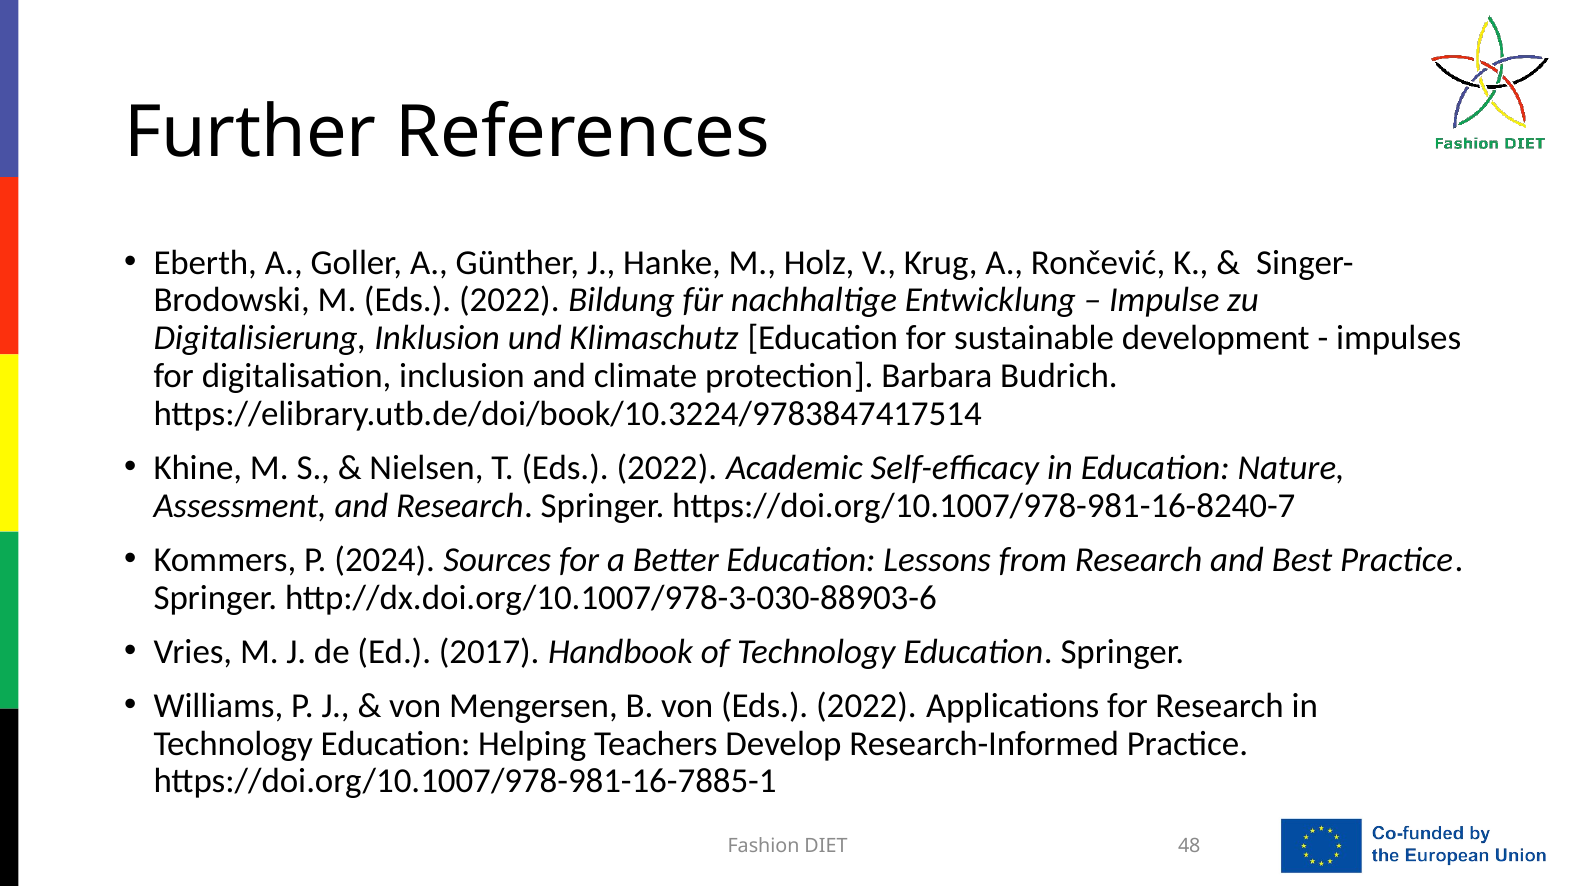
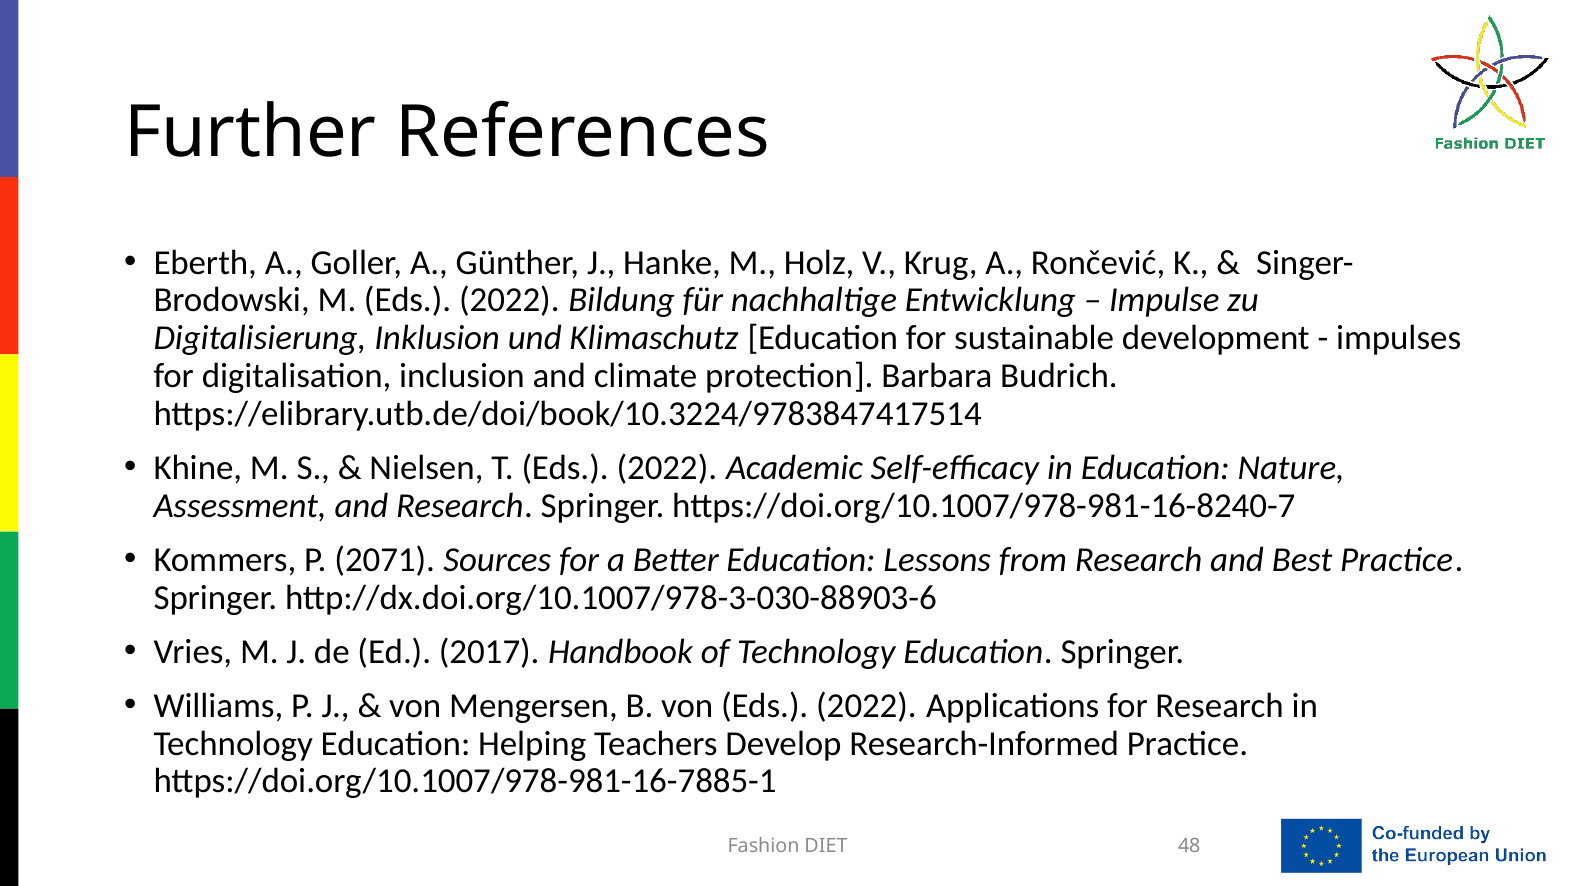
2024: 2024 -> 2071
